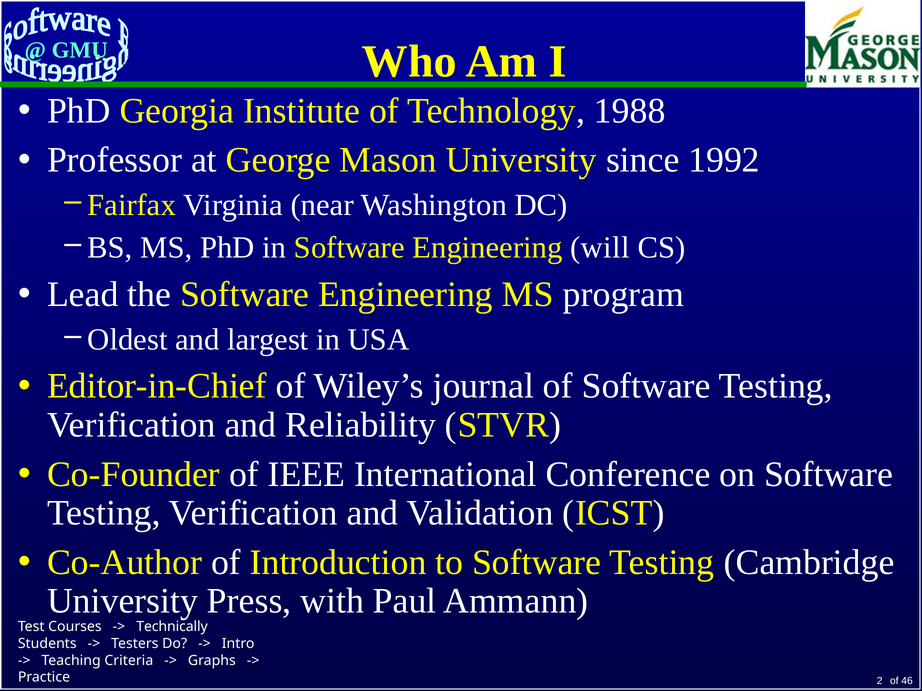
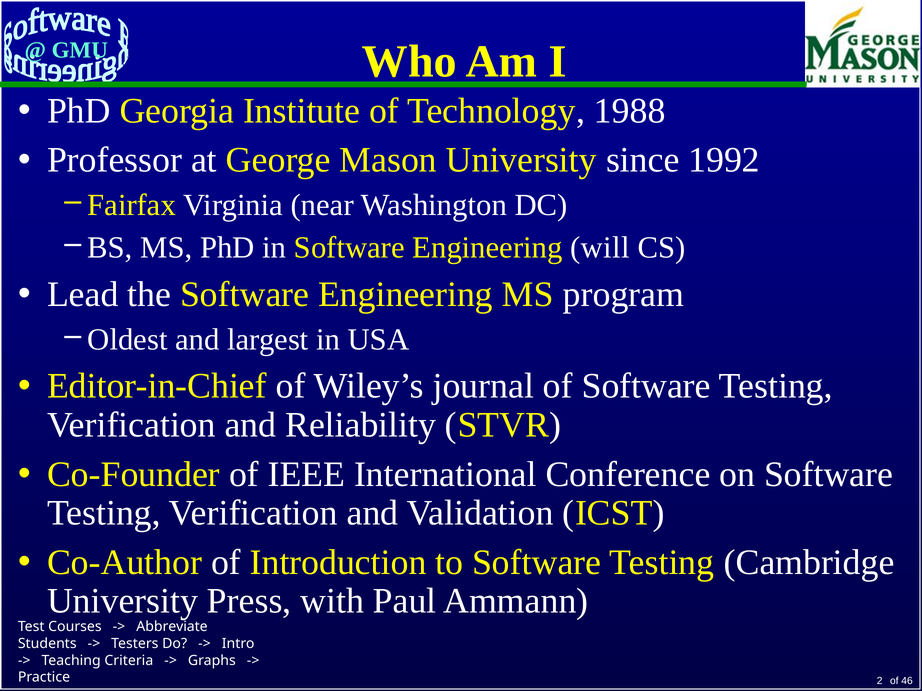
Technically: Technically -> Abbreviate
